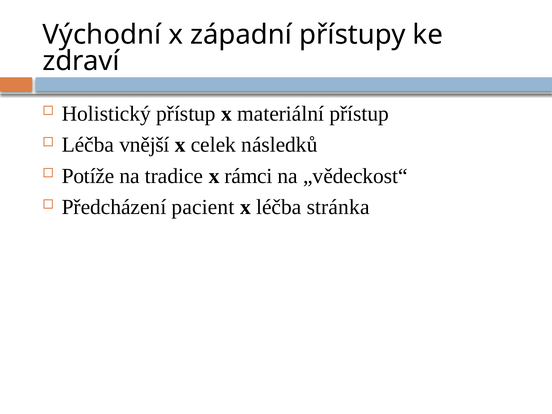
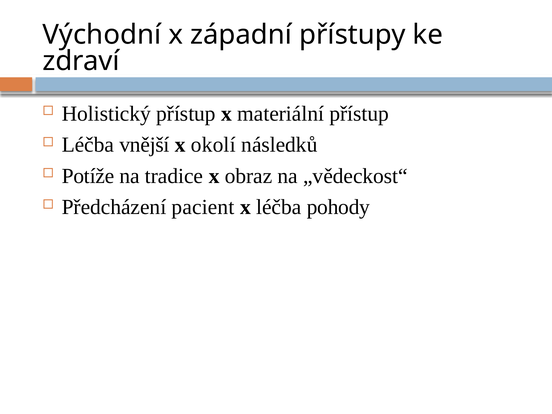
celek: celek -> okolí
rámci: rámci -> obraz
stránka: stránka -> pohody
